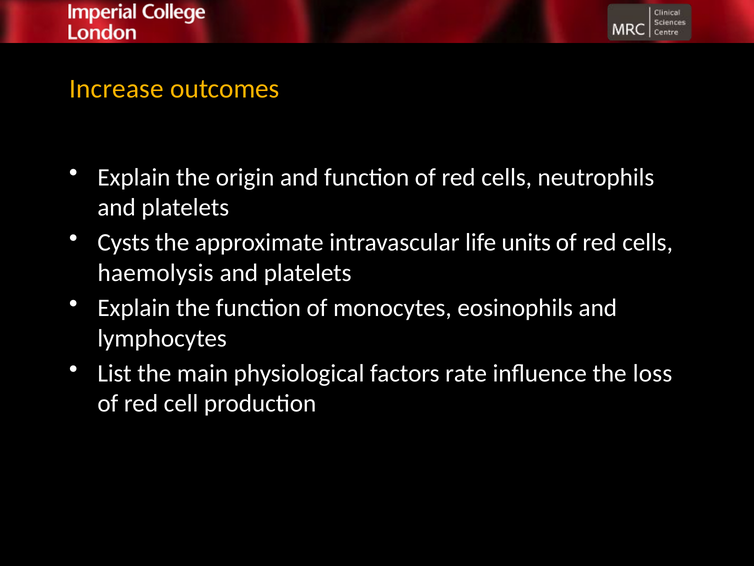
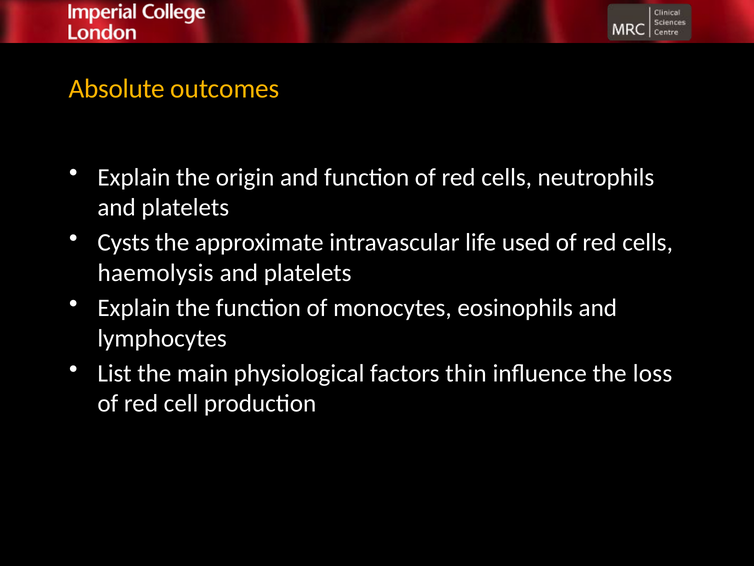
Increase: Increase -> Absolute
units: units -> used
rate: rate -> thin
